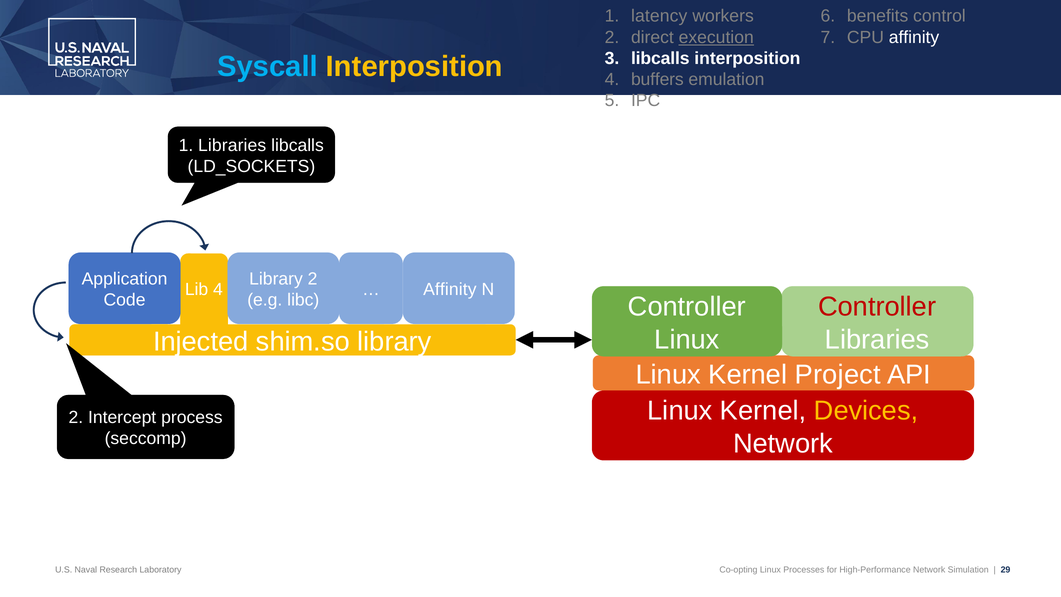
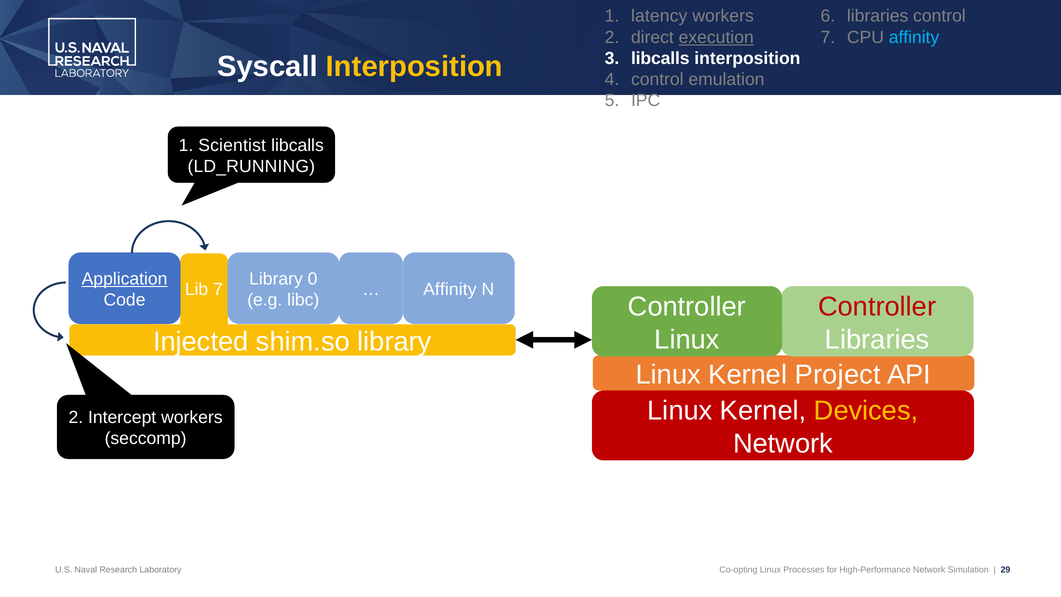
benefits at (878, 16): benefits -> libraries
affinity at (914, 37) colour: white -> light blue
Syscall colour: light blue -> white
buffers at (657, 79): buffers -> control
1 Libraries: Libraries -> Scientist
LD_SOCKETS: LD_SOCKETS -> LD_RUNNING
Application underline: none -> present
Library 2: 2 -> 0
Lib 4: 4 -> 7
Intercept process: process -> workers
